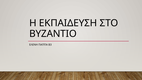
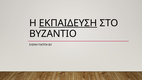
ΕΚΠΑΙΔΕΥΣΗ underline: none -> present
